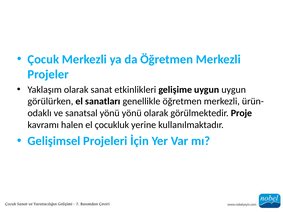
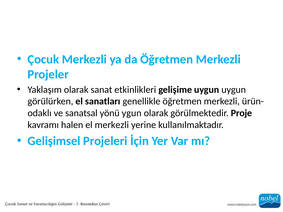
yönü yönü: yönü -> ygun
el çocukluk: çocukluk -> merkezli
